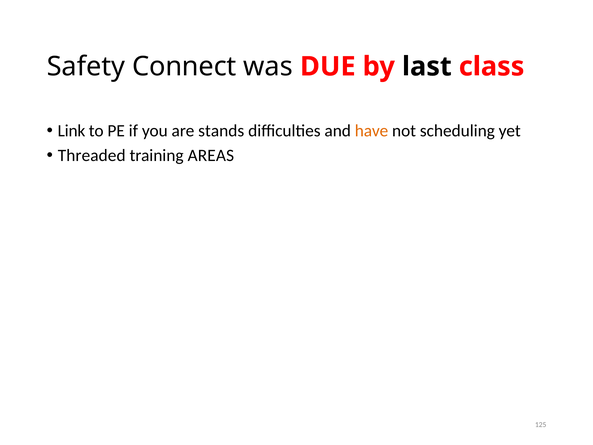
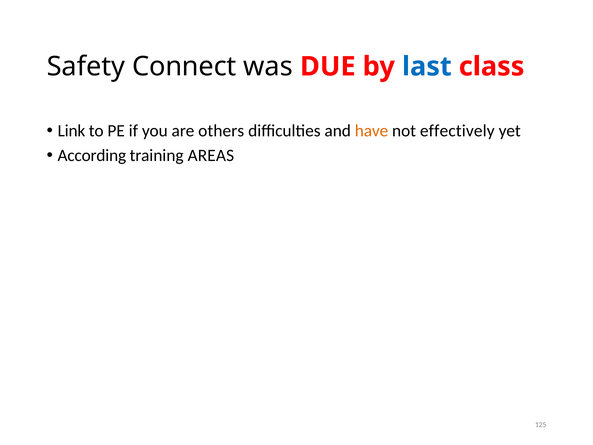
last colour: black -> blue
stands: stands -> others
scheduling: scheduling -> effectively
Threaded: Threaded -> According
